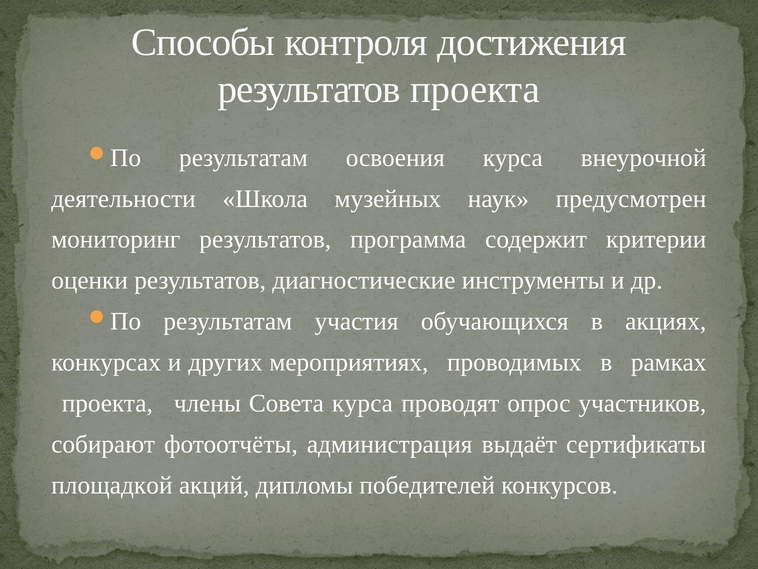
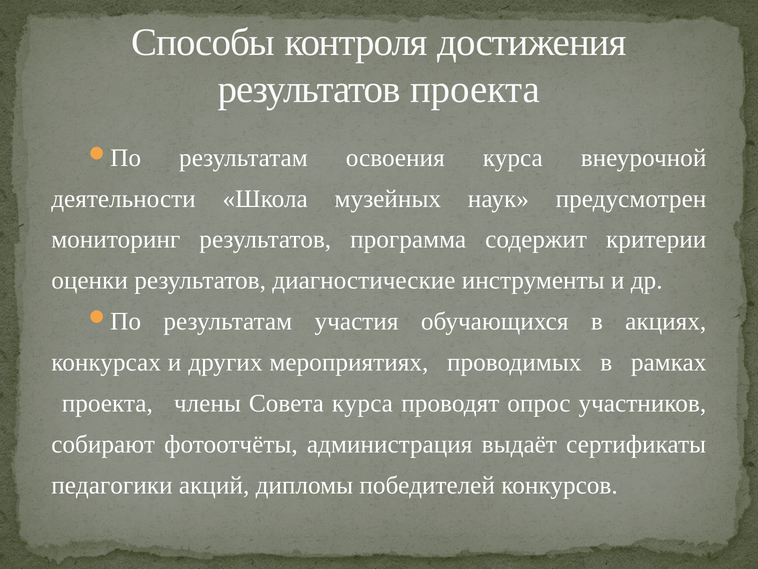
площадкой: площадкой -> педагогики
